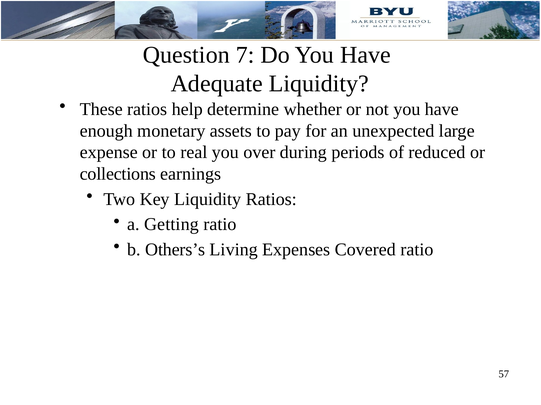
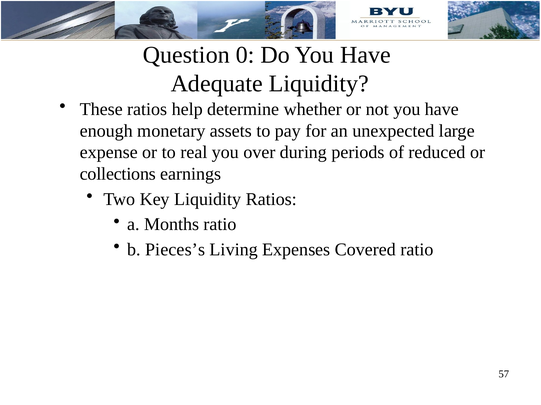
7: 7 -> 0
Getting: Getting -> Months
Others’s: Others’s -> Pieces’s
